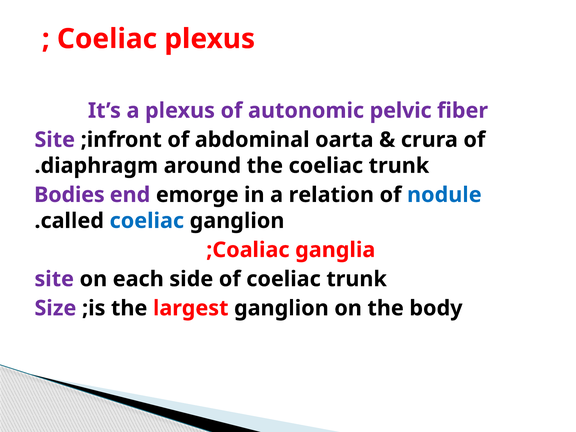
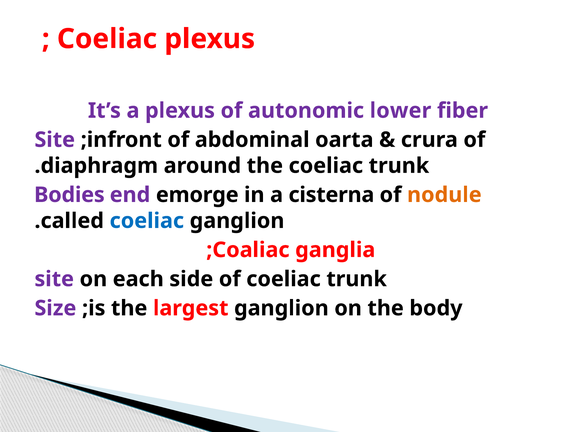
pelvic: pelvic -> lower
relation: relation -> cisterna
nodule colour: blue -> orange
